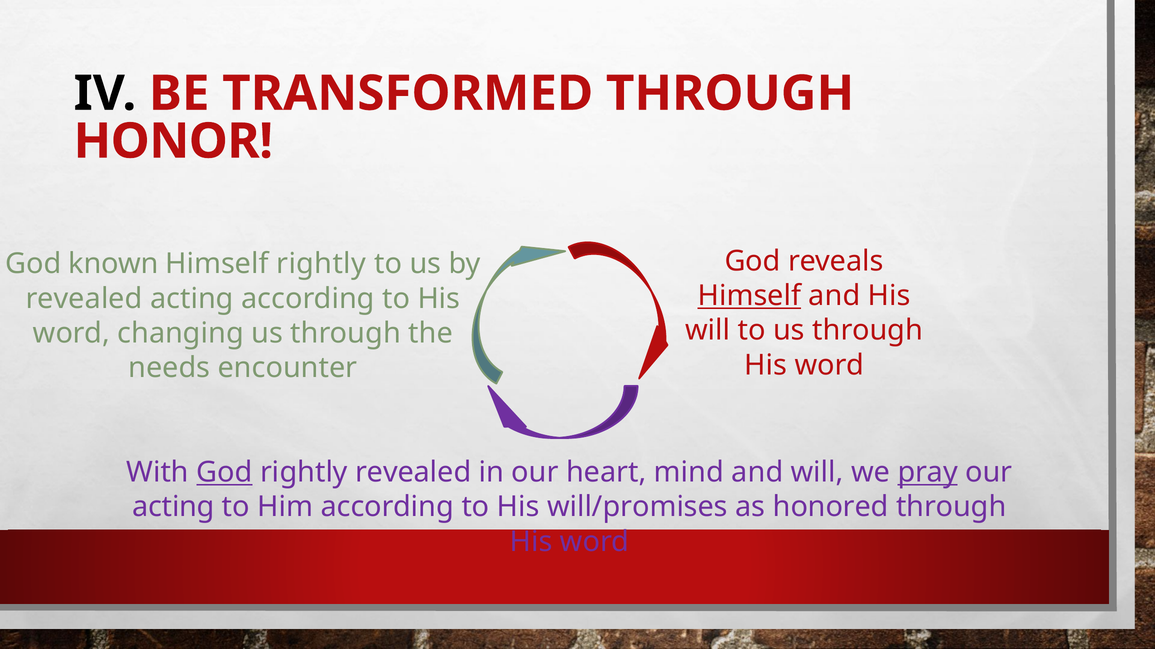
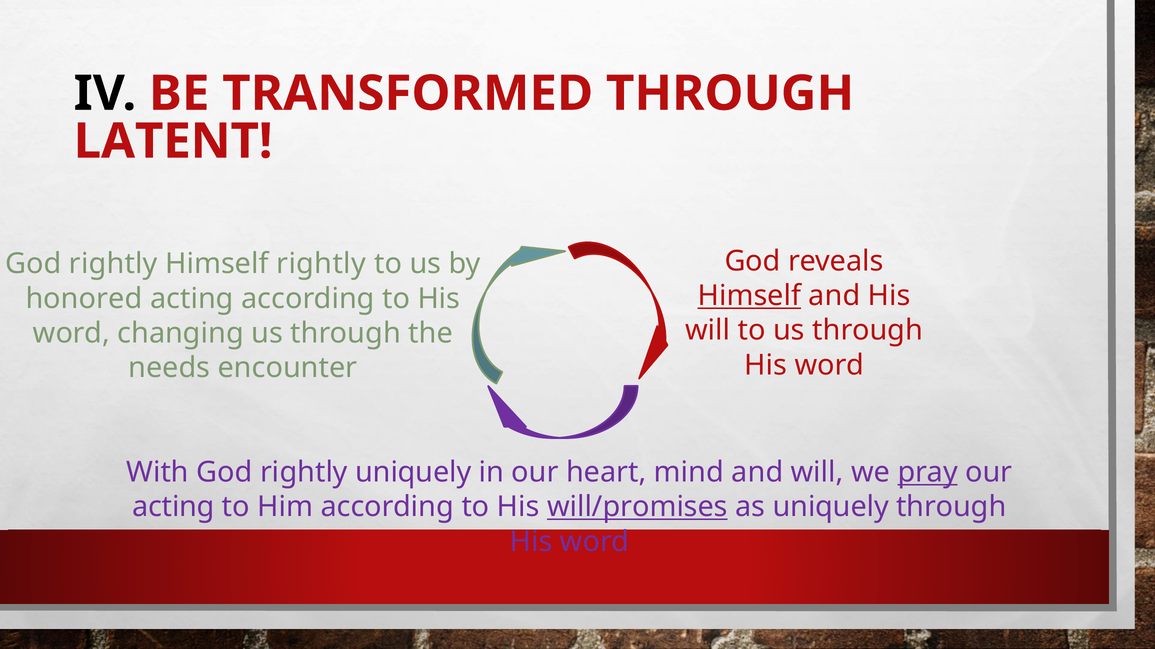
HONOR: HONOR -> LATENT
known at (113, 264): known -> rightly
revealed at (84, 299): revealed -> honored
God at (224, 473) underline: present -> none
rightly revealed: revealed -> uniquely
will/promises underline: none -> present
as honored: honored -> uniquely
